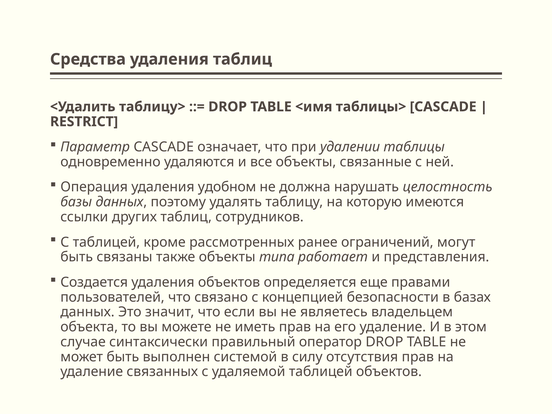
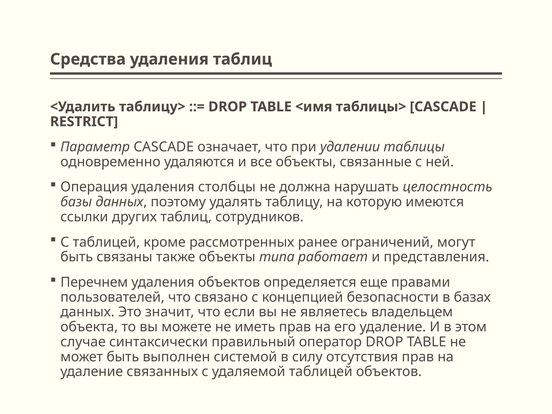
удобном: удобном -> столбцы
Создается: Создается -> Перечнем
